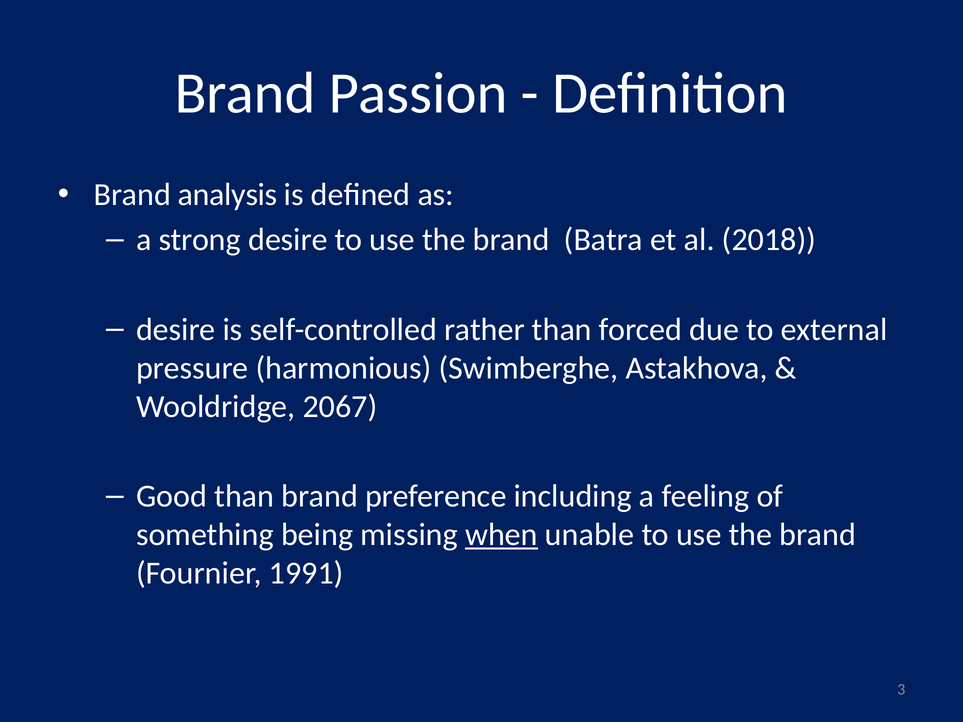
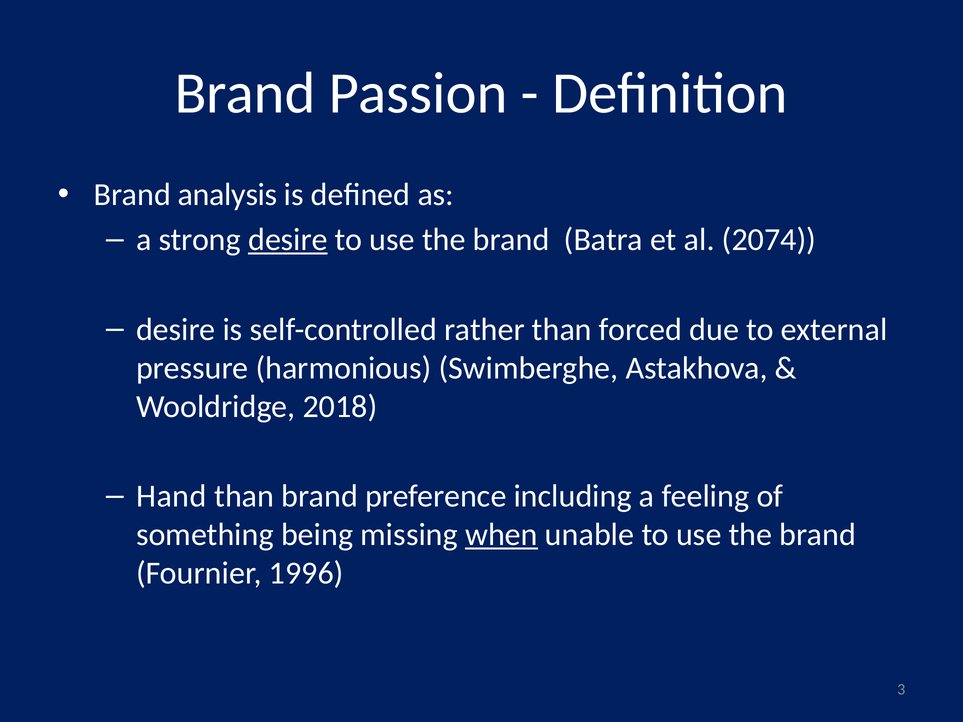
desire at (288, 240) underline: none -> present
2018: 2018 -> 2074
2067: 2067 -> 2018
Good: Good -> Hand
1991: 1991 -> 1996
